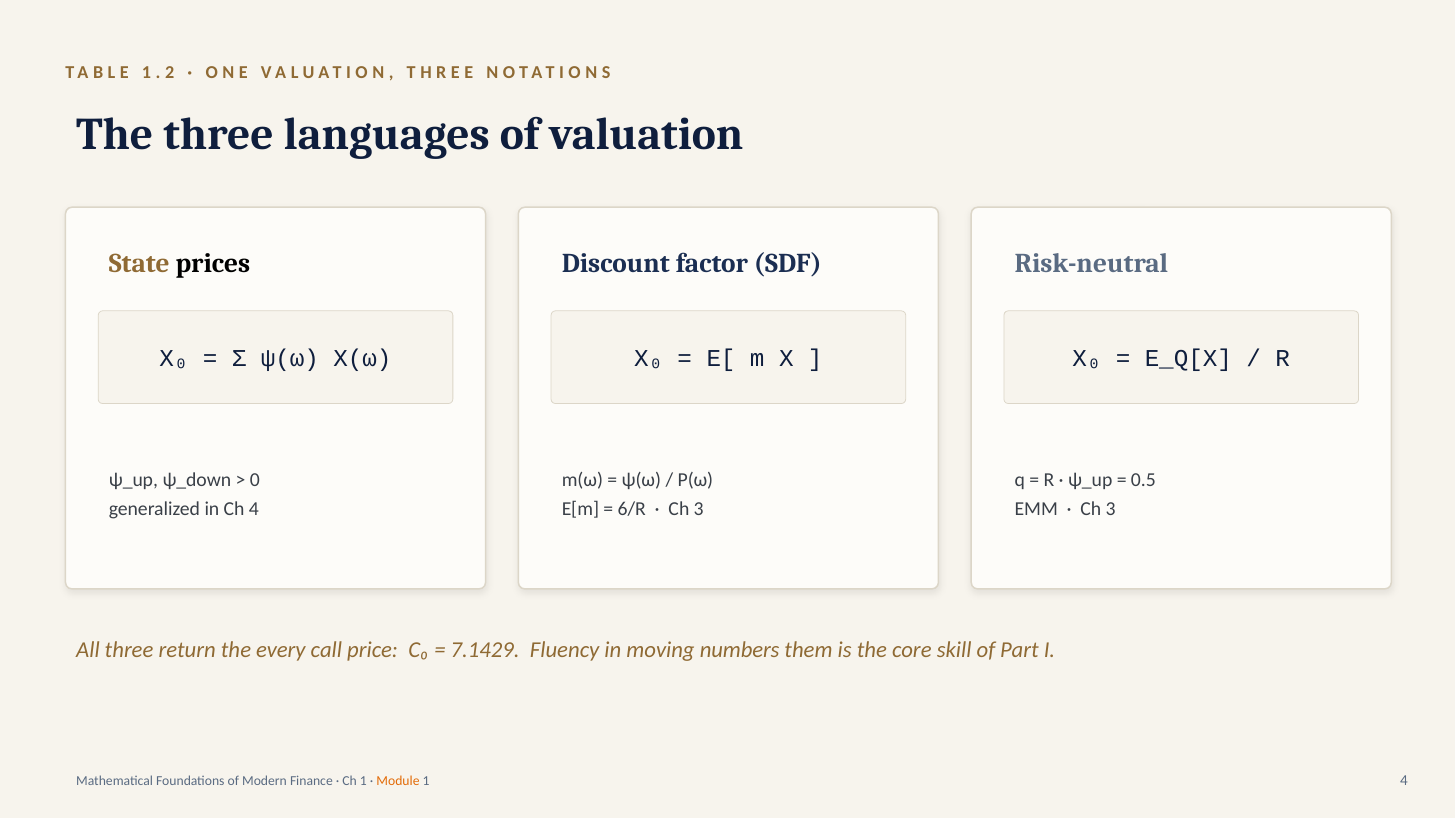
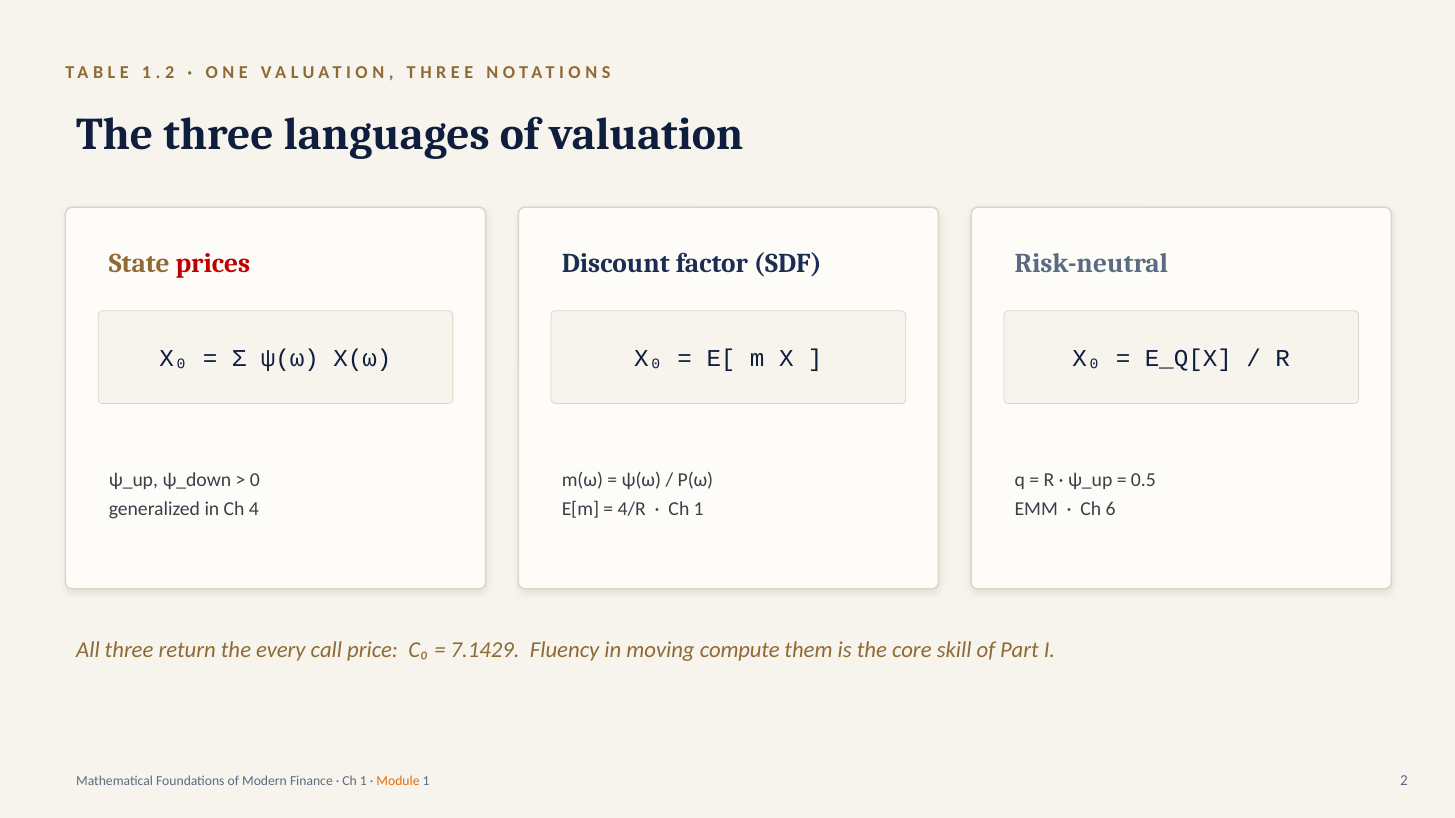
prices colour: black -> red
6/R: 6/R -> 4/R
3 at (699, 509): 3 -> 1
3 at (1111, 509): 3 -> 6
numbers: numbers -> compute
1 4: 4 -> 2
